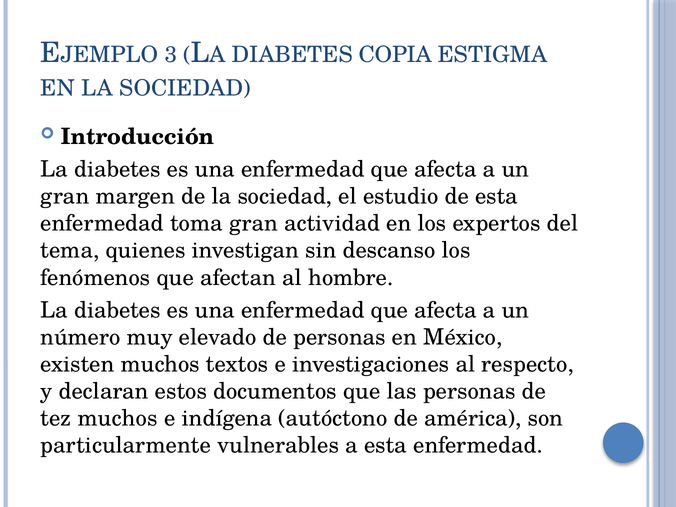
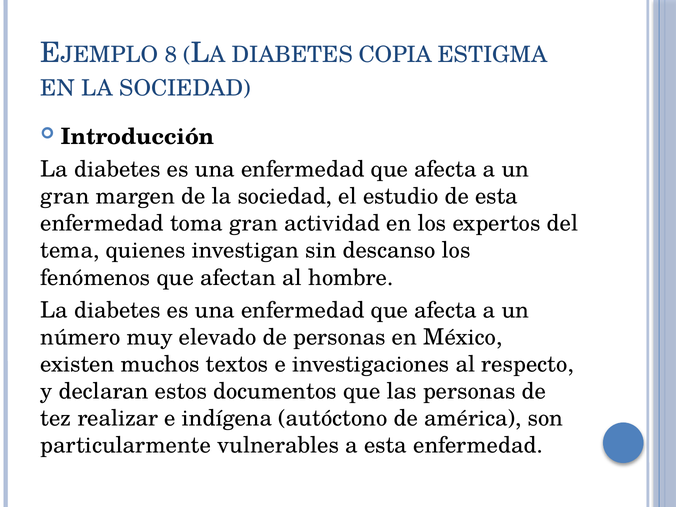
3: 3 -> 8
tez muchos: muchos -> realizar
